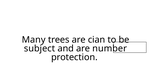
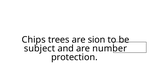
Many: Many -> Chips
cian: cian -> sion
